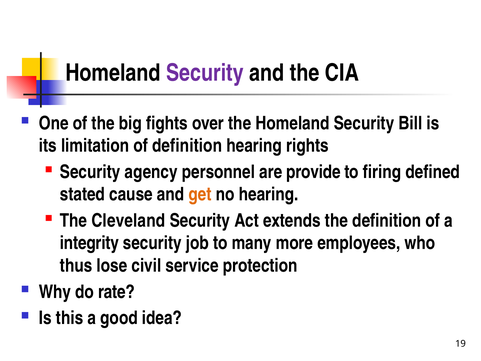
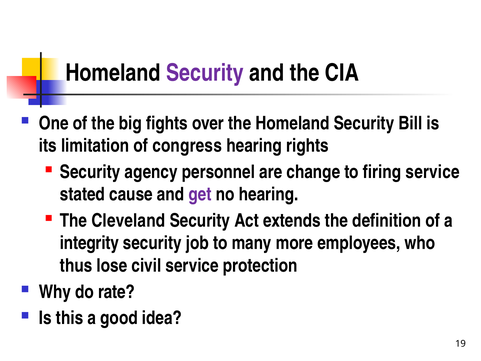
of definition: definition -> congress
provide: provide -> change
firing defined: defined -> service
get colour: orange -> purple
